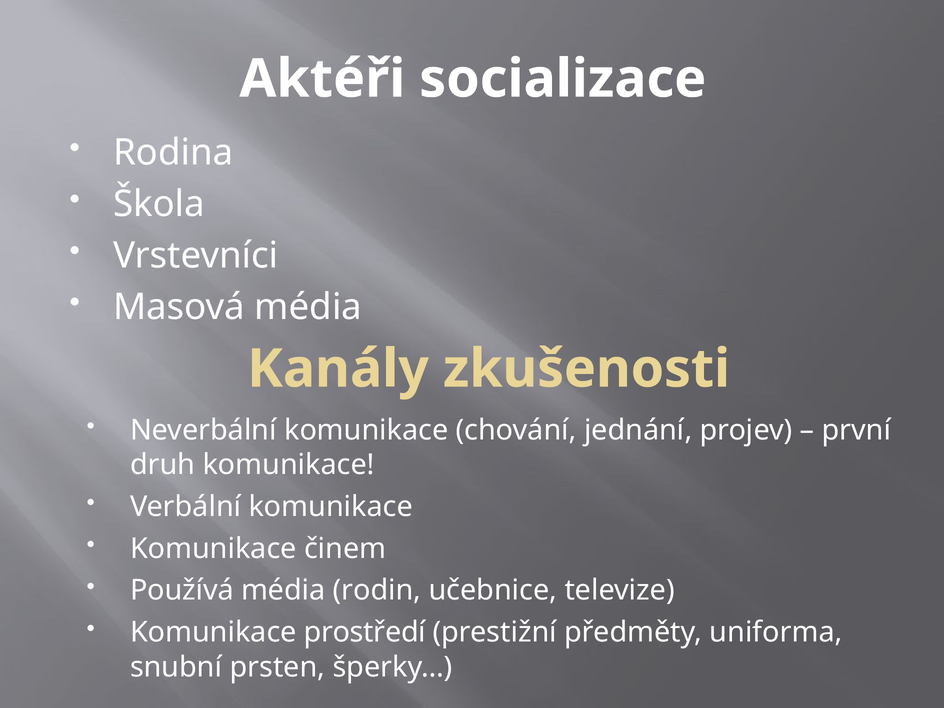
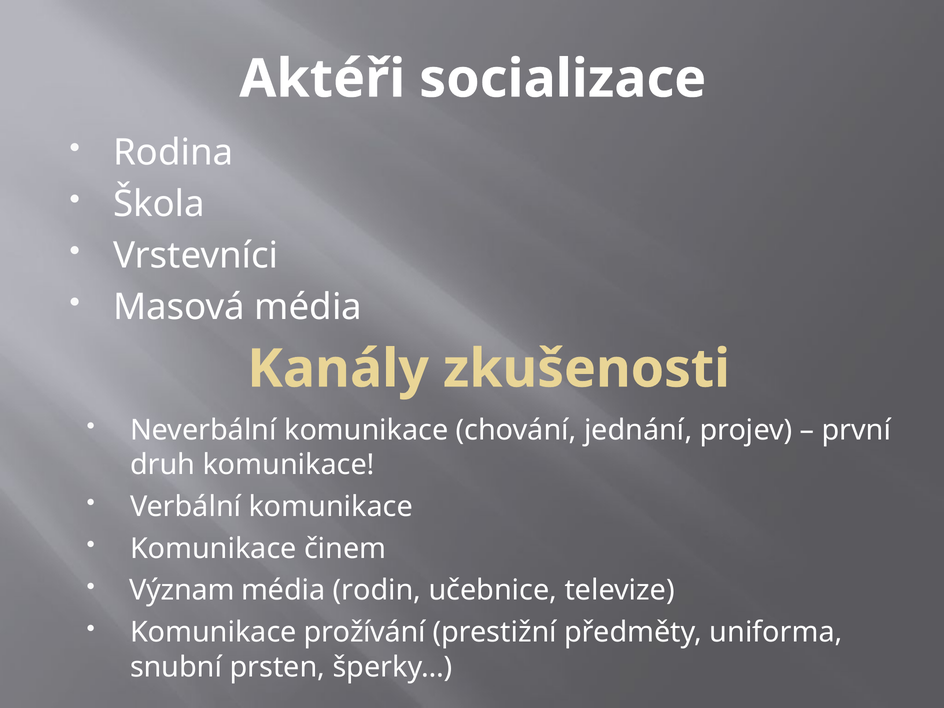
Používá: Používá -> Význam
prostředí: prostředí -> prožívání
